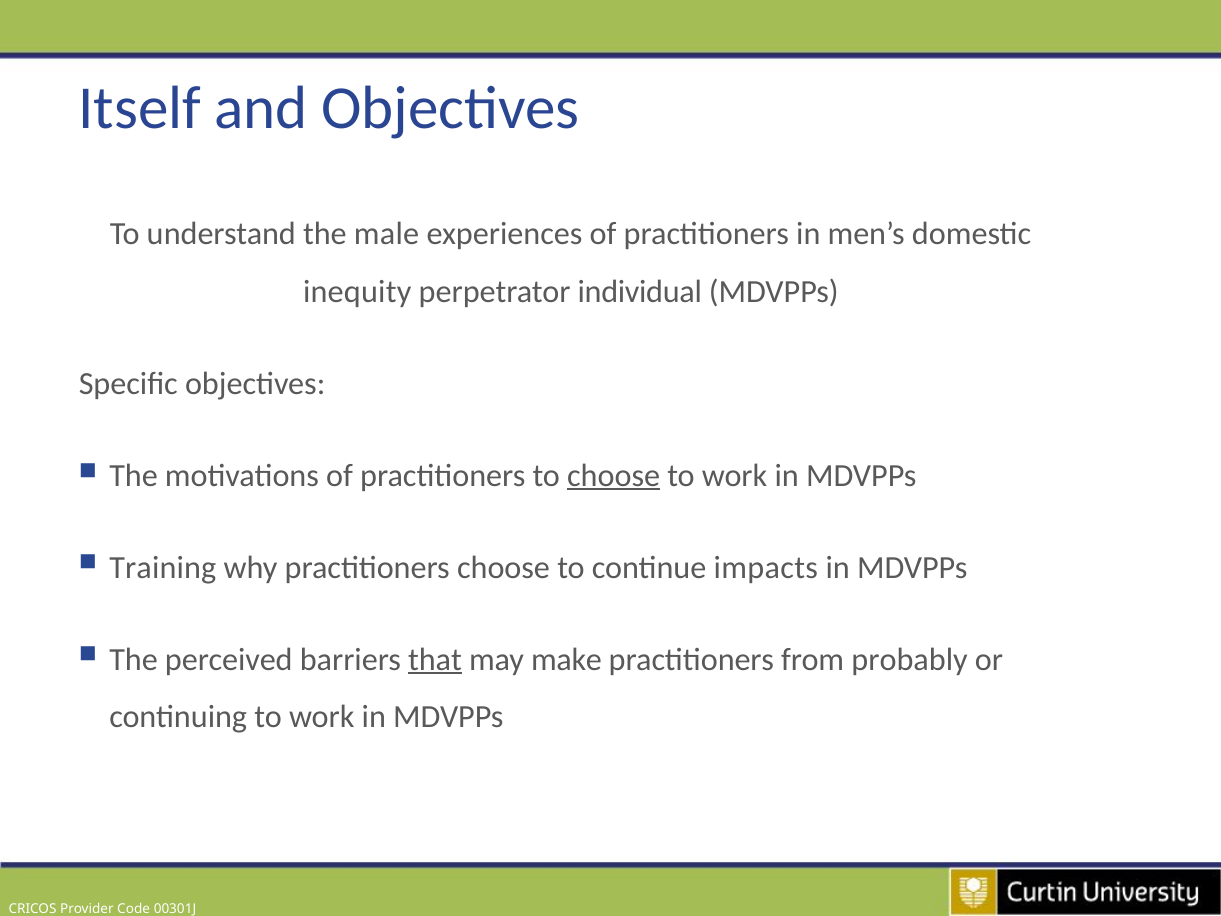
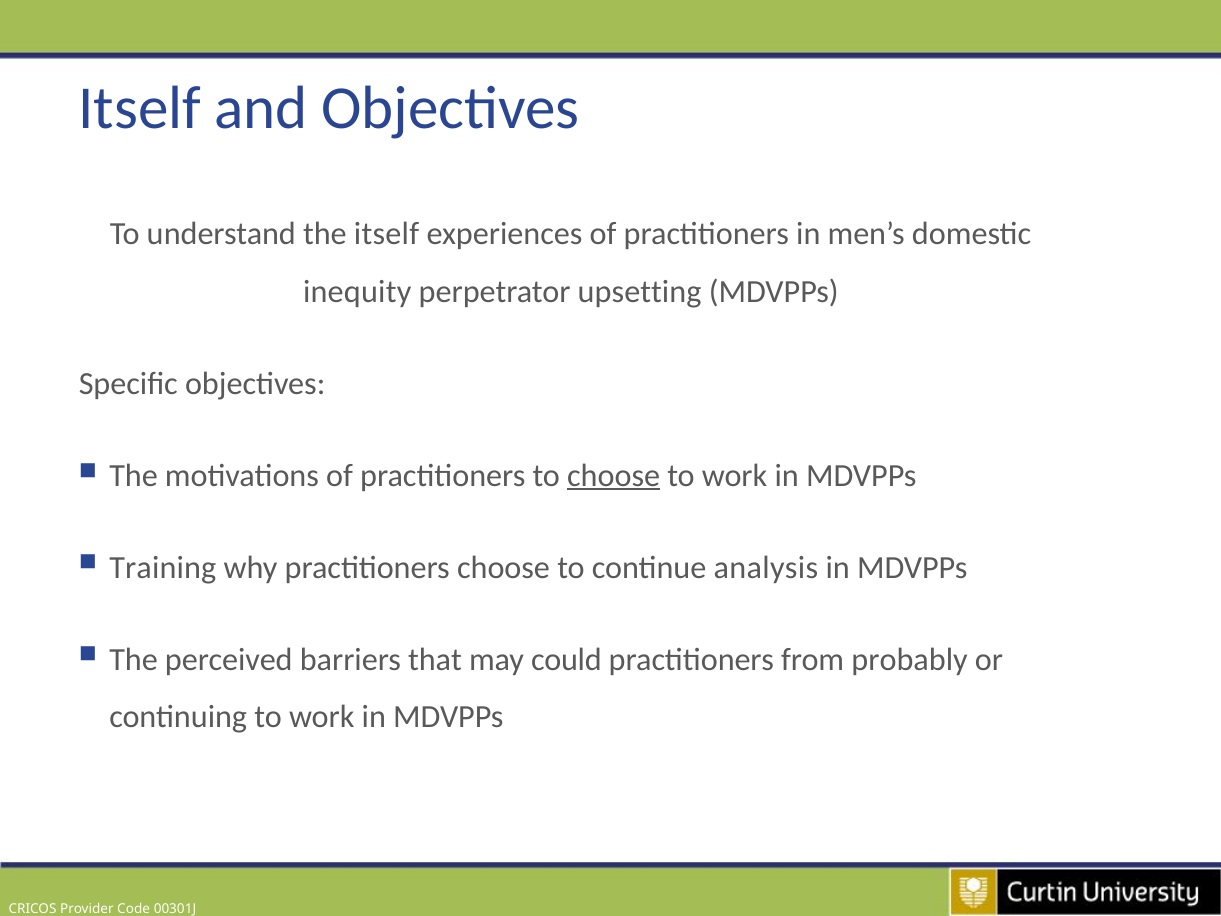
the male: male -> itself
individual: individual -> upsetting
impacts: impacts -> analysis
that underline: present -> none
make: make -> could
